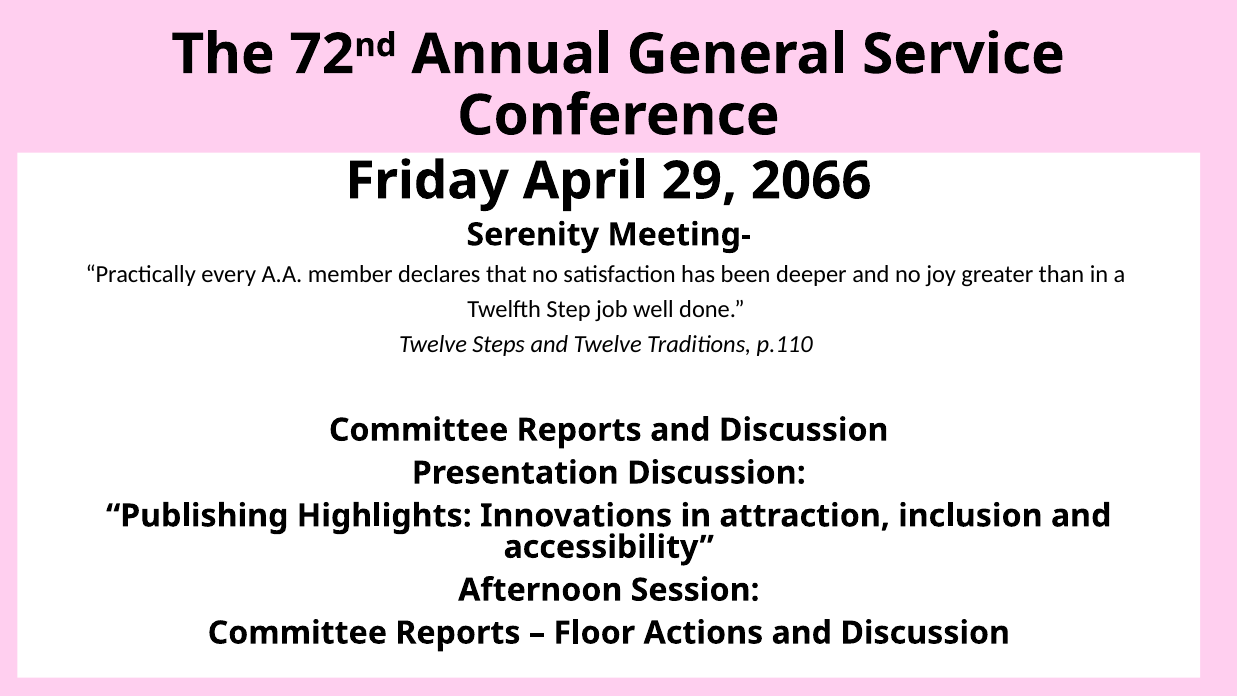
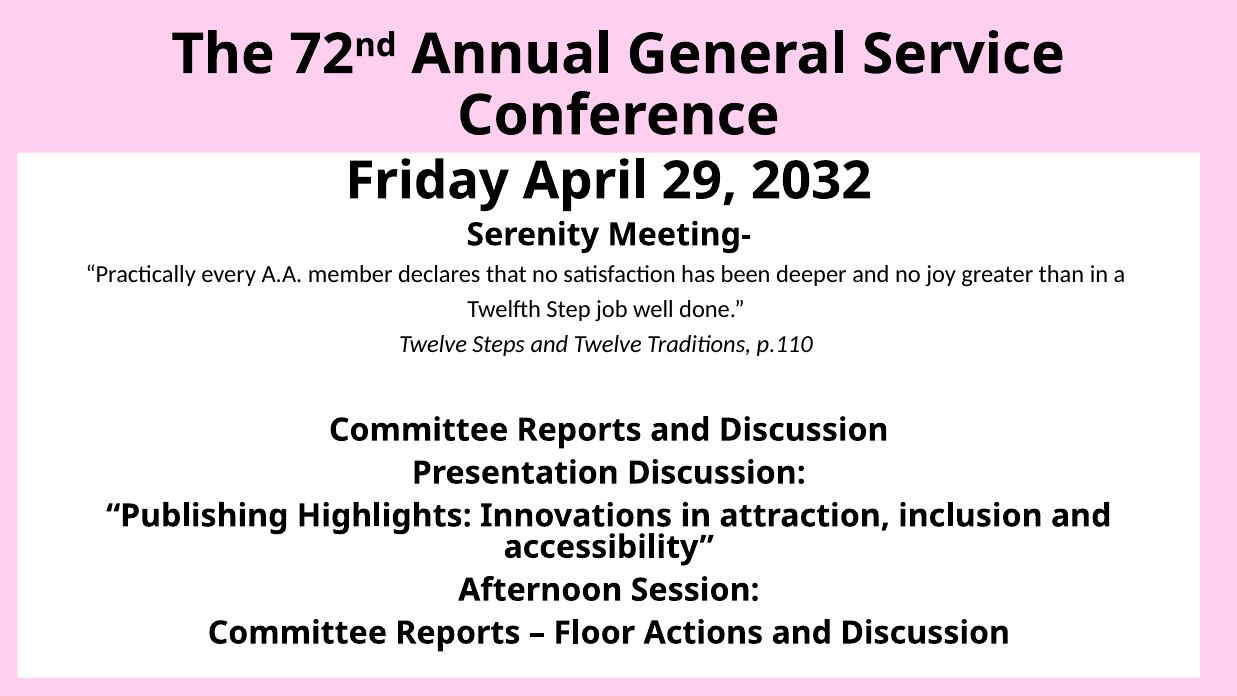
2066: 2066 -> 2032
